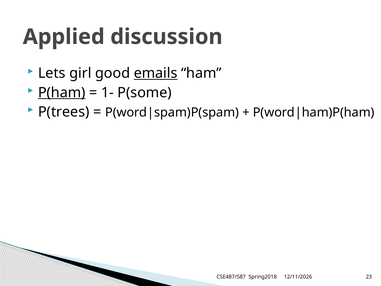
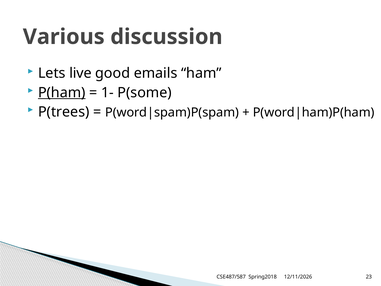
Applied: Applied -> Various
girl: girl -> live
emails underline: present -> none
